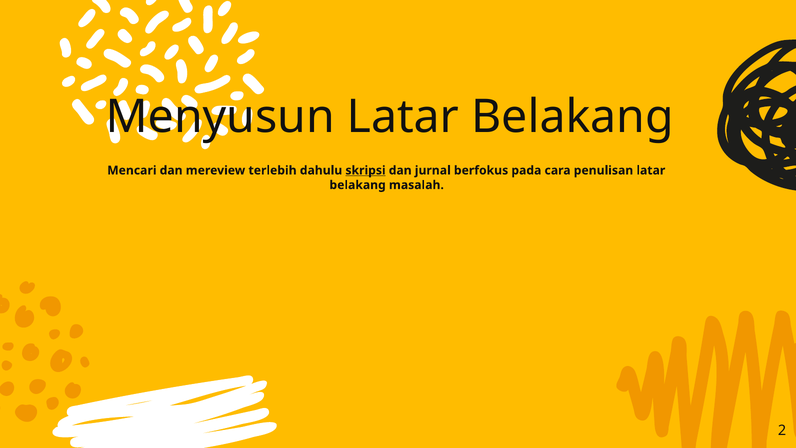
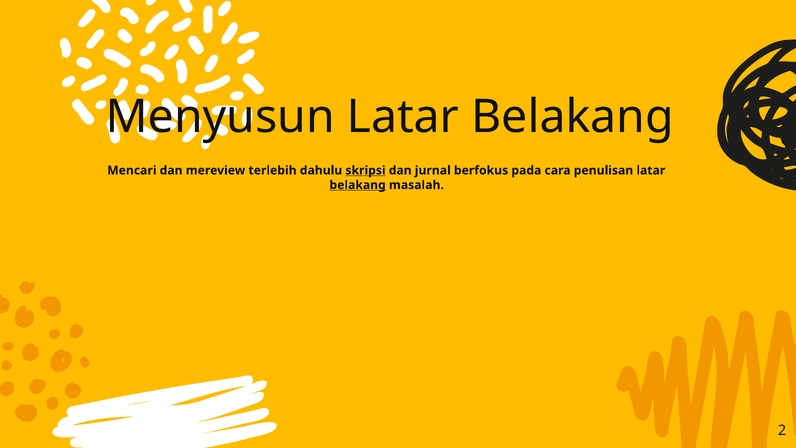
belakang at (358, 185) underline: none -> present
